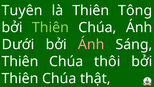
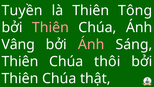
Tuyên: Tuyên -> Tuyền
Thiên at (50, 27) colour: light green -> pink
Dưới: Dưới -> Vâng
